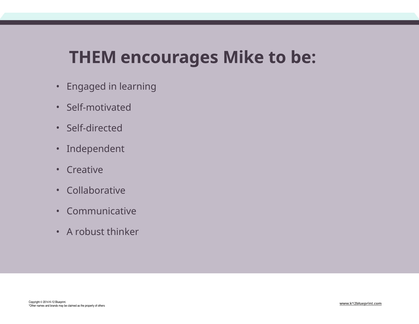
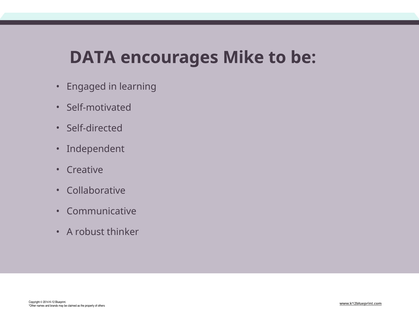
THEM: THEM -> DATA
